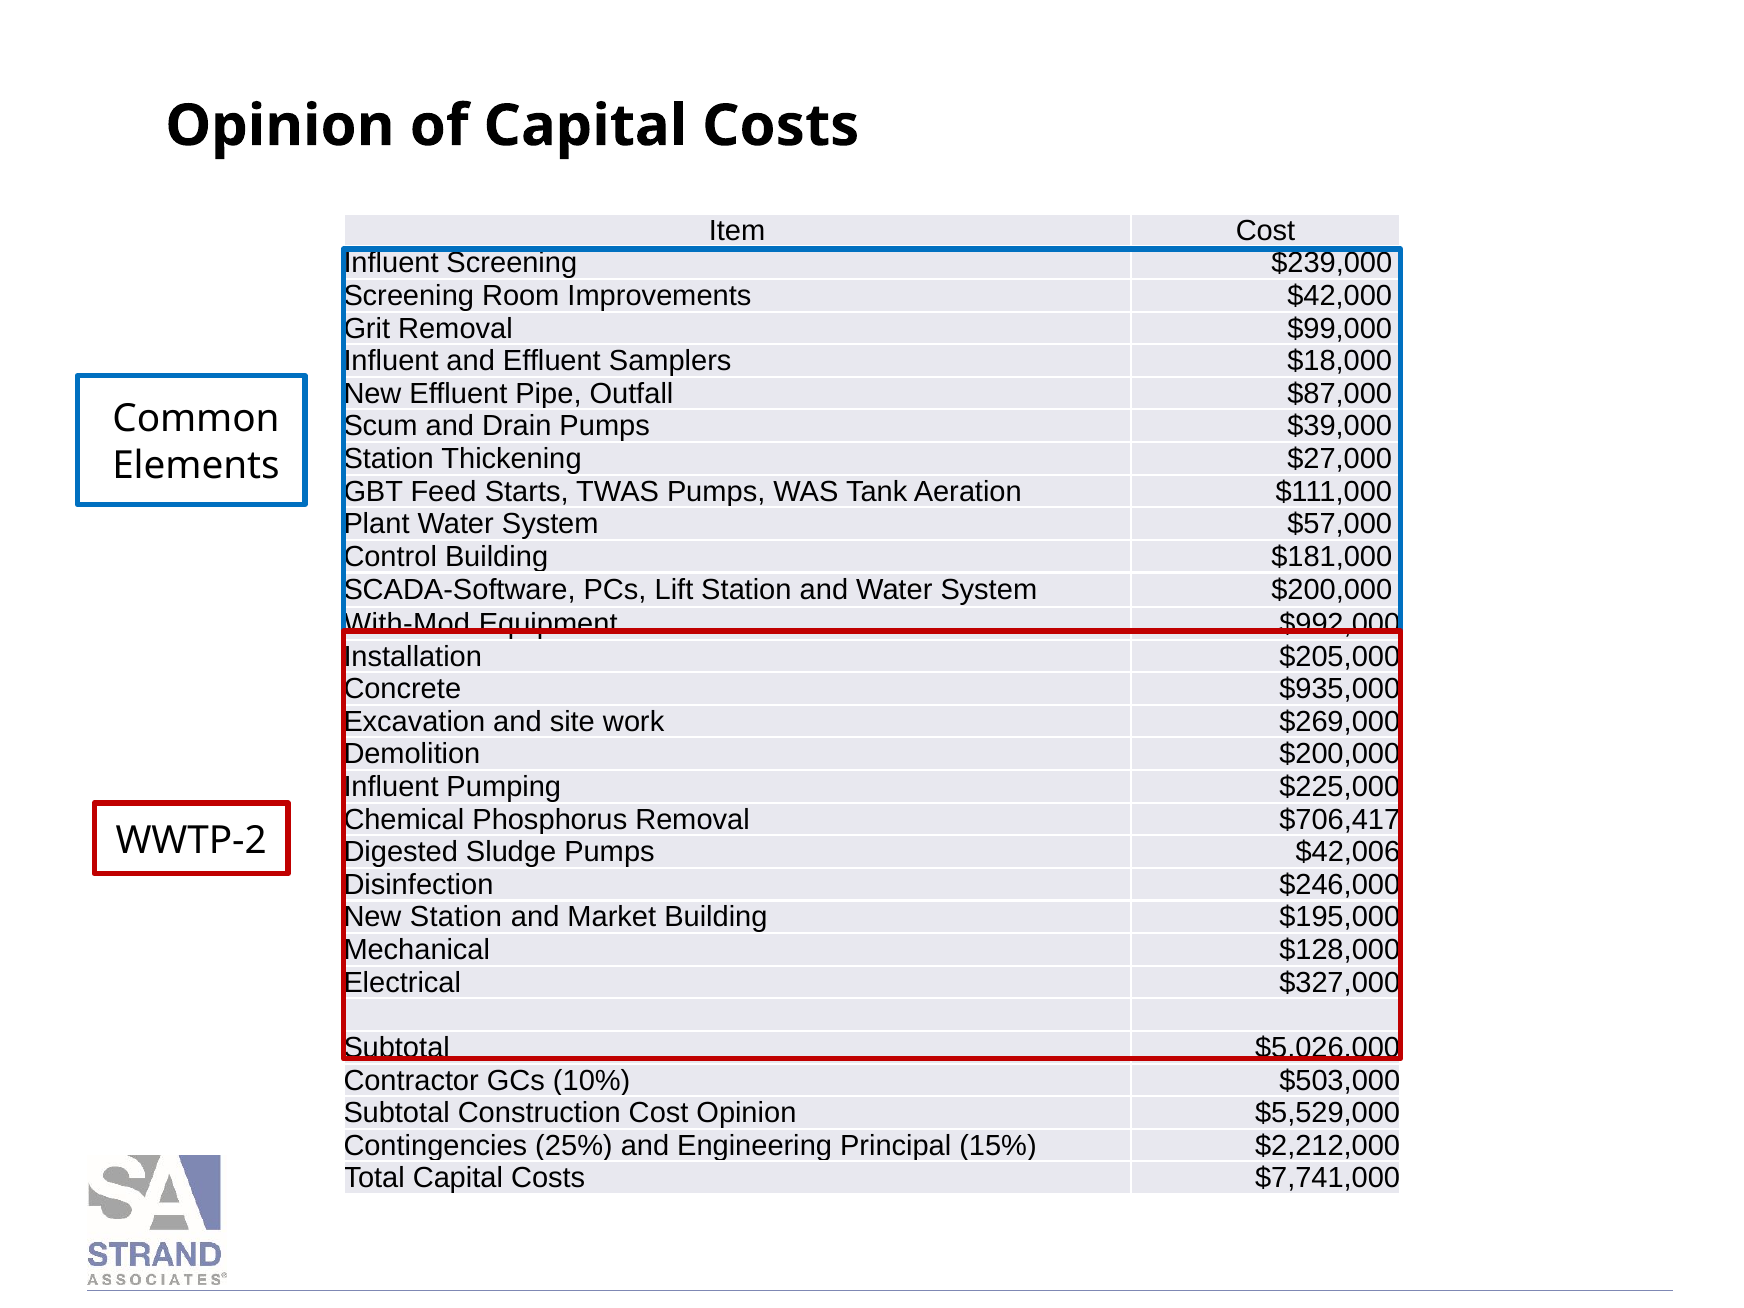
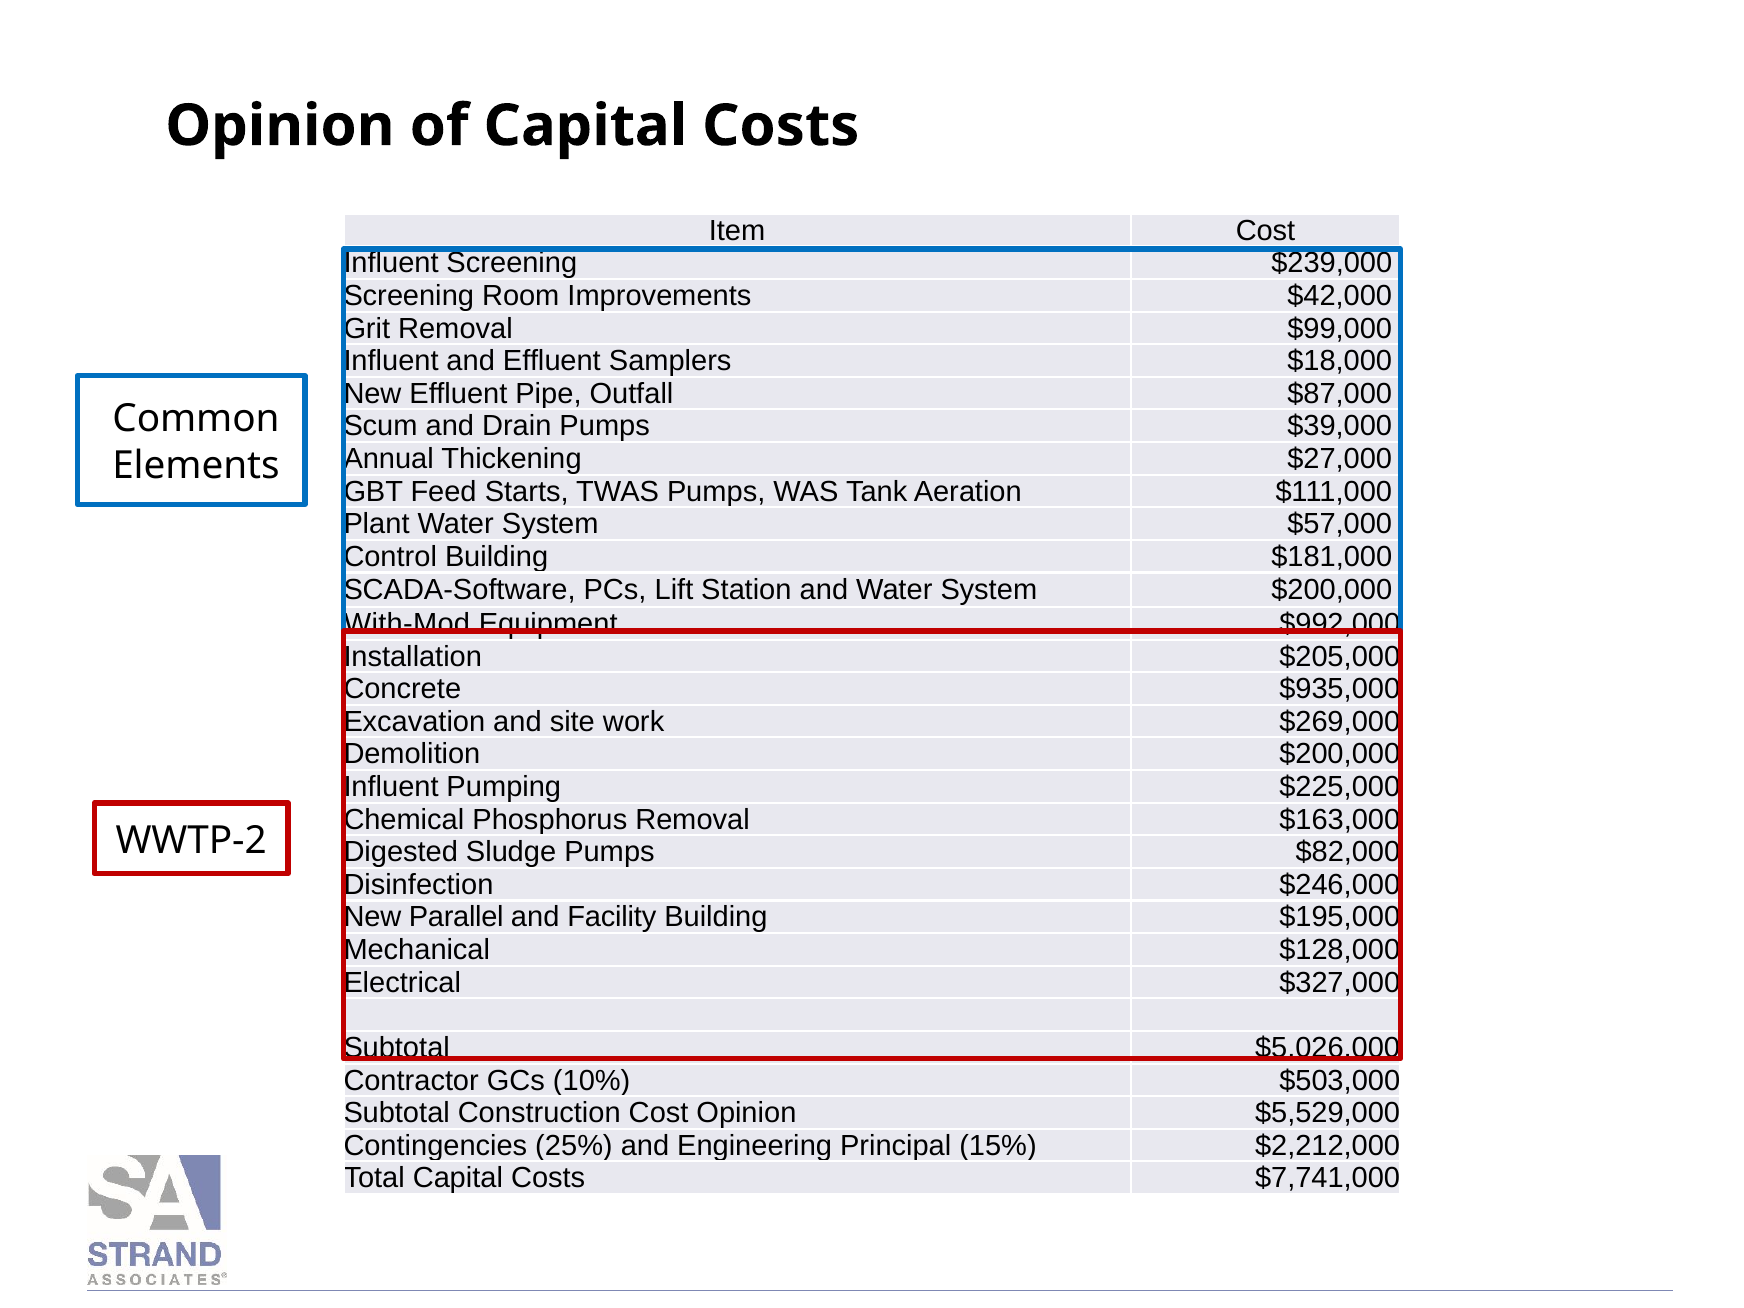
Station at (389, 459): Station -> Annual
$706,417: $706,417 -> $163,000
$42,006: $42,006 -> $82,000
New Station: Station -> Parallel
Market: Market -> Facility
